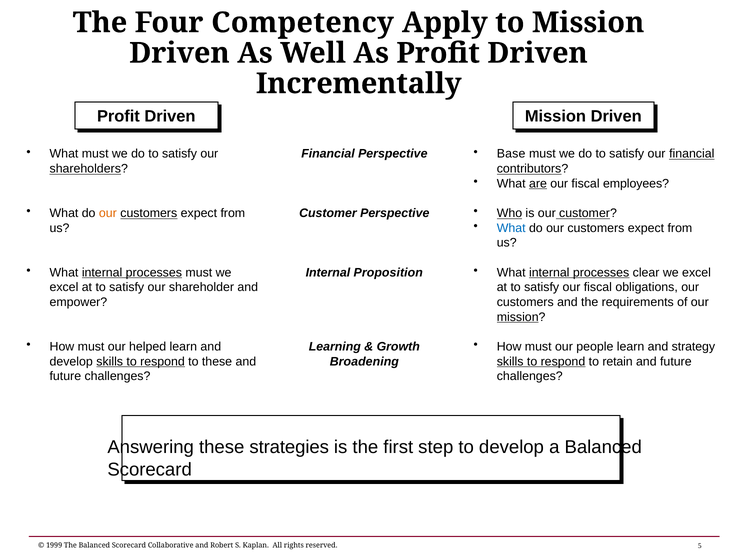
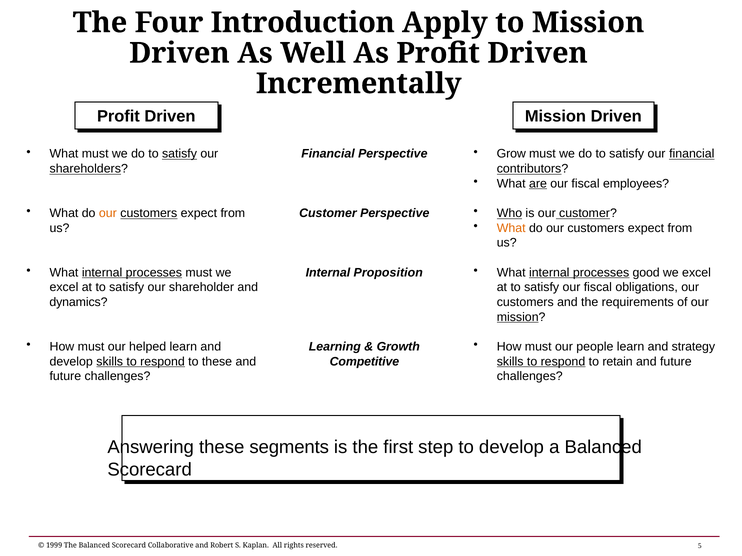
Competency: Competency -> Introduction
satisfy at (179, 154) underline: none -> present
Base: Base -> Grow
What at (511, 228) colour: blue -> orange
clear: clear -> good
empower: empower -> dynamics
Broadening: Broadening -> Competitive
strategies: strategies -> segments
